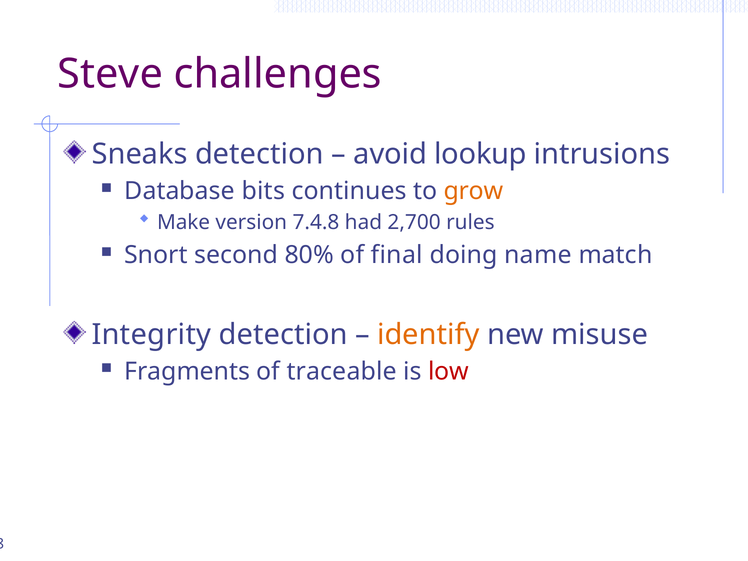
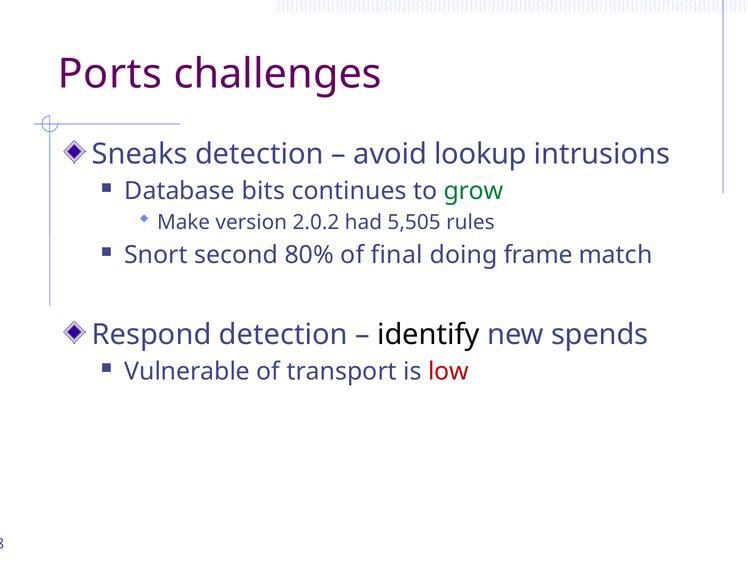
Steve: Steve -> Ports
grow colour: orange -> green
7.4.8: 7.4.8 -> 2.0.2
2,700: 2,700 -> 5,505
name: name -> frame
Integrity: Integrity -> Respond
identify colour: orange -> black
misuse: misuse -> spends
Fragments: Fragments -> Vulnerable
traceable: traceable -> transport
